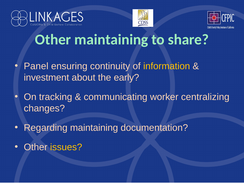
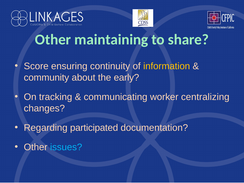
Panel: Panel -> Score
investment: investment -> community
Regarding maintaining: maintaining -> participated
issues colour: yellow -> light blue
